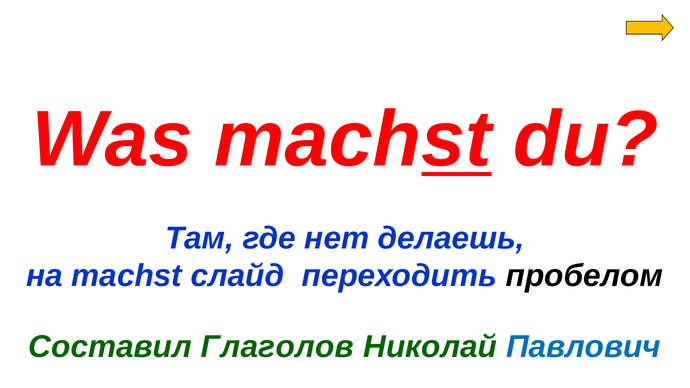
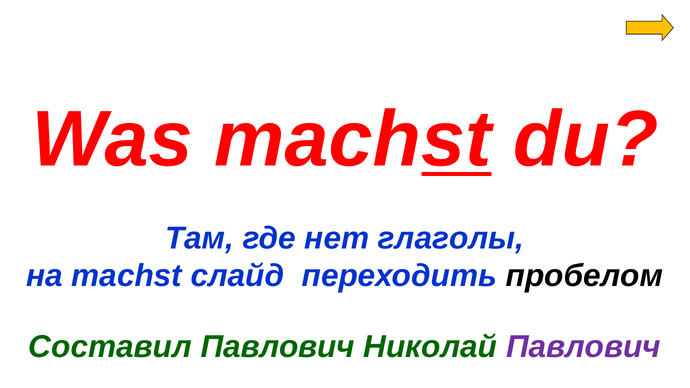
делаешь: делаешь -> глаголы
Составил Глаголов: Глаголов -> Павлович
Павлович at (583, 347) colour: blue -> purple
